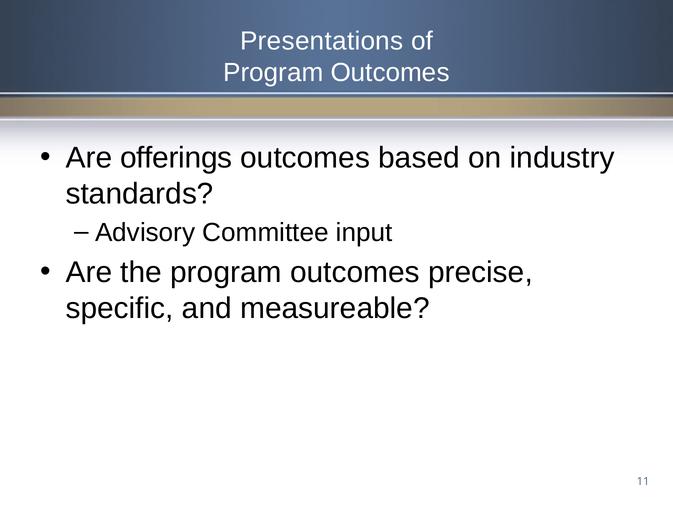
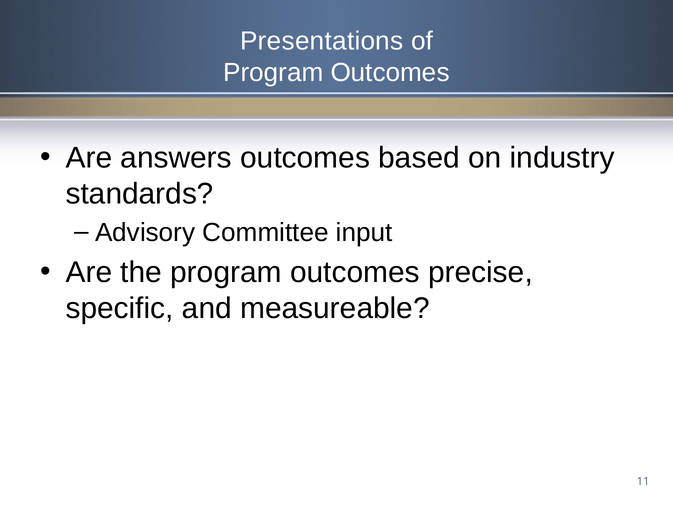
offerings: offerings -> answers
